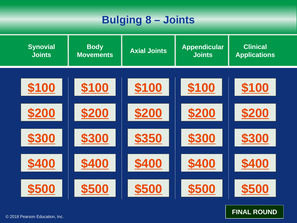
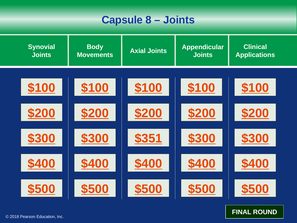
Bulging: Bulging -> Capsule
$350: $350 -> $351
